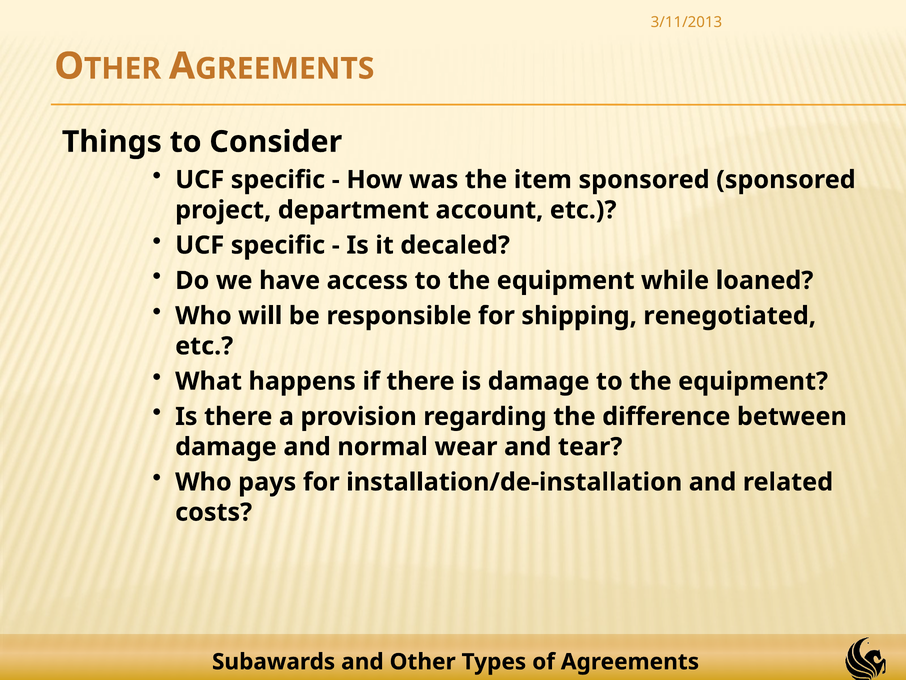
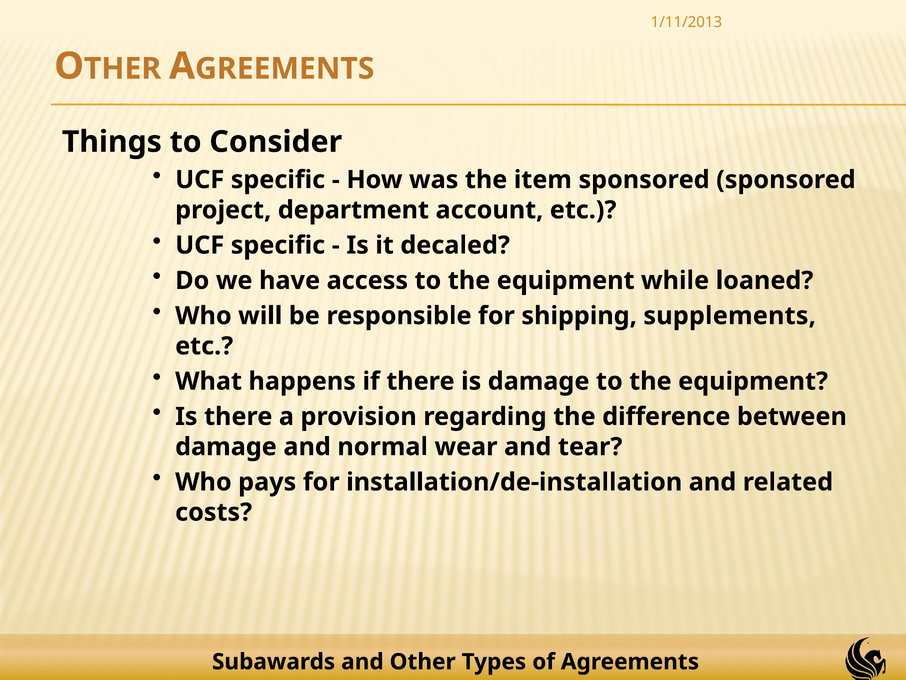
3/11/2013: 3/11/2013 -> 1/11/2013
renegotiated: renegotiated -> supplements
